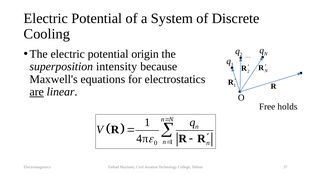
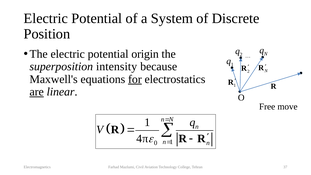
Cooling: Cooling -> Position
for underline: none -> present
holds: holds -> move
